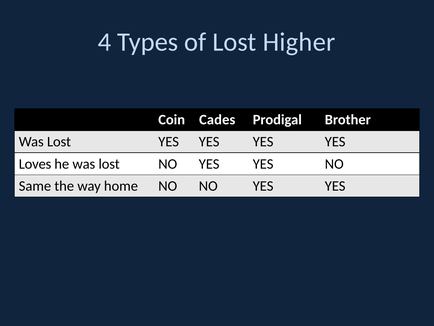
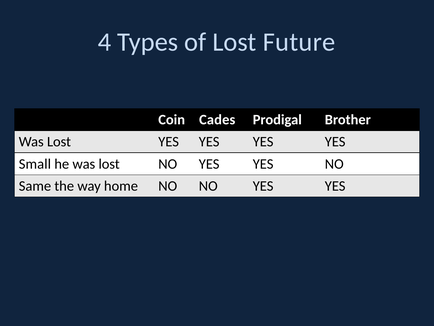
Higher: Higher -> Future
Loves: Loves -> Small
